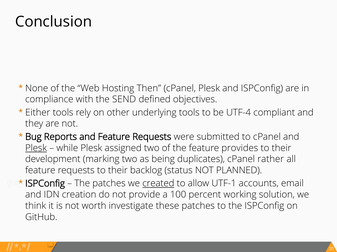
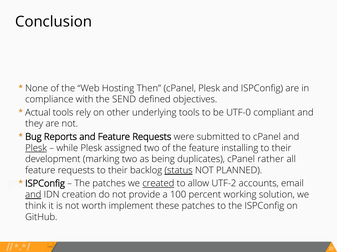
Either: Either -> Actual
UTF-4: UTF-4 -> UTF-0
provides: provides -> installing
status underline: none -> present
UTF-1: UTF-1 -> UTF-2
and at (33, 195) underline: none -> present
investigate: investigate -> implement
